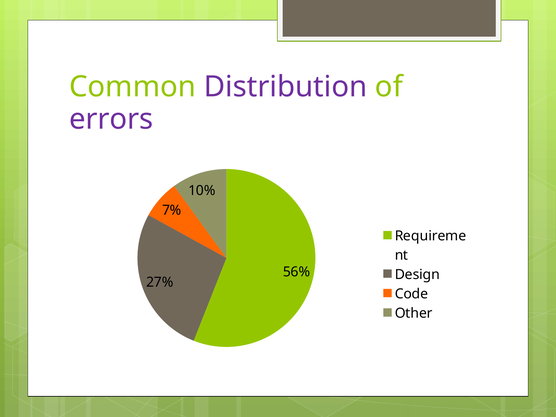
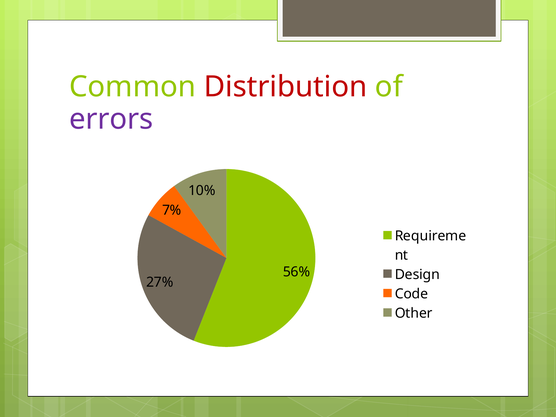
Distribution colour: purple -> red
